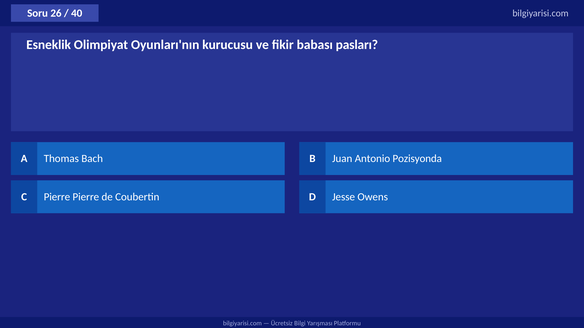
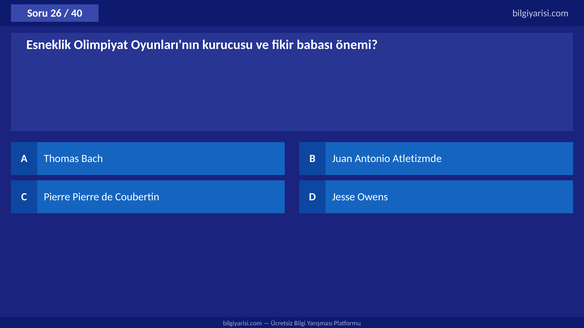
pasları: pasları -> önemi
Pozisyonda: Pozisyonda -> Atletizmde
